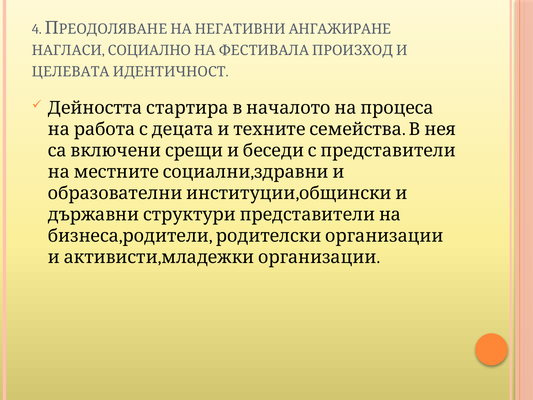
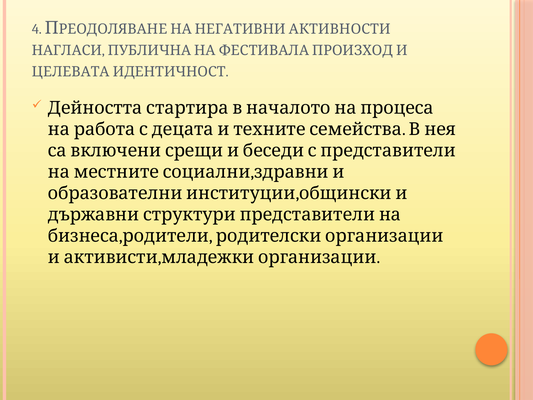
АНГАЖИРАНЕ: АНГАЖИРАНЕ -> АКТИВНОСТИ
СОЦИАЛНО: СОЦИАЛНО -> ПУБЛИЧНА
